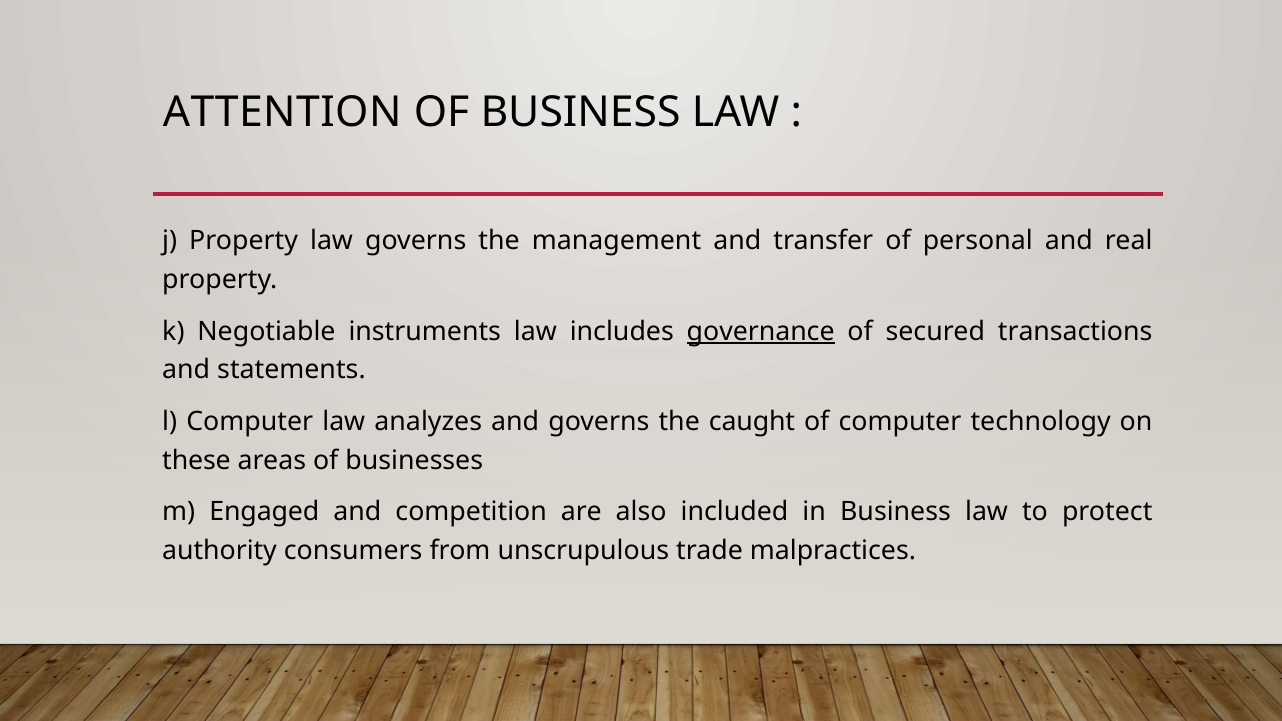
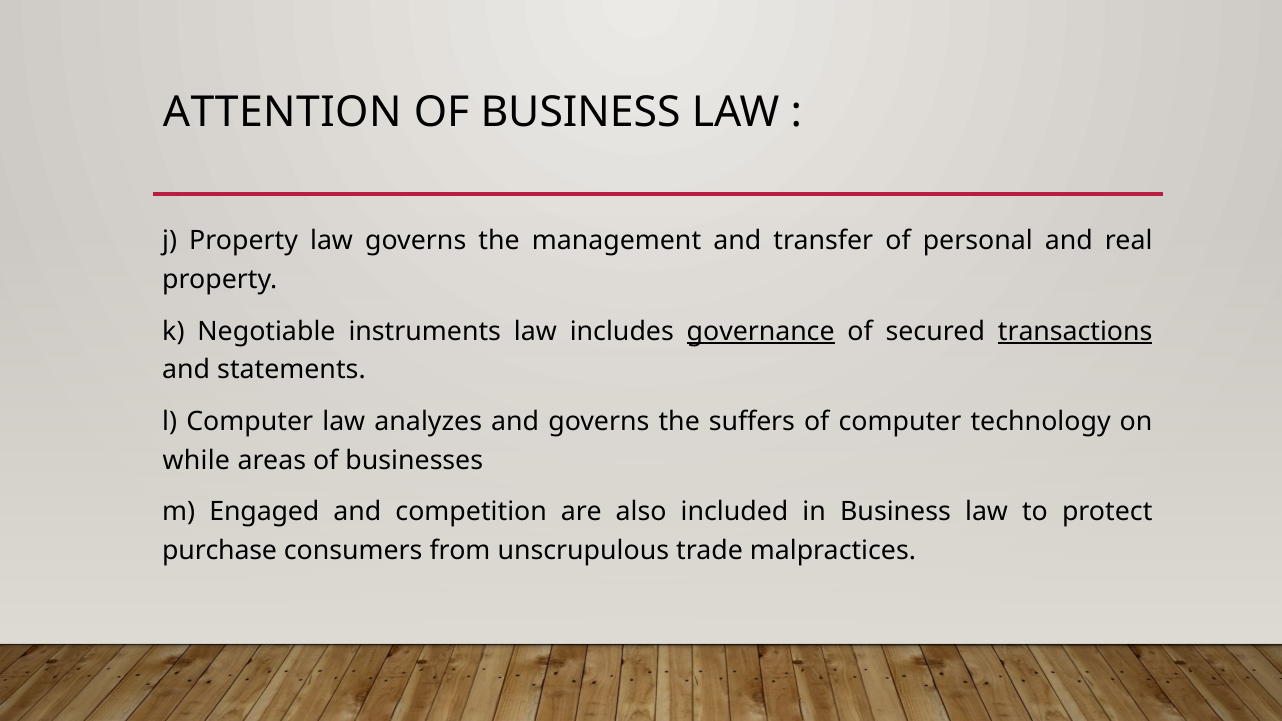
transactions underline: none -> present
caught: caught -> suffers
these: these -> while
authority: authority -> purchase
